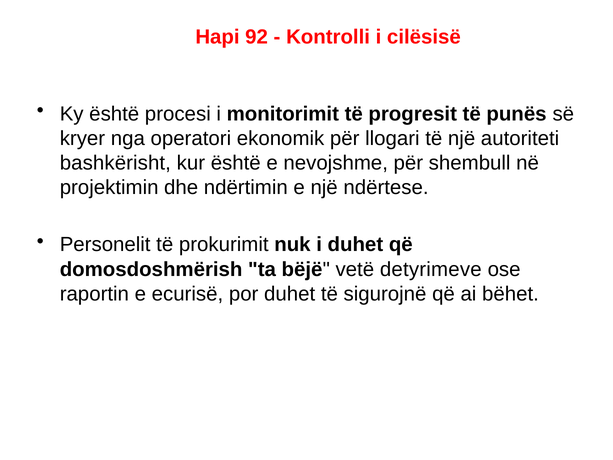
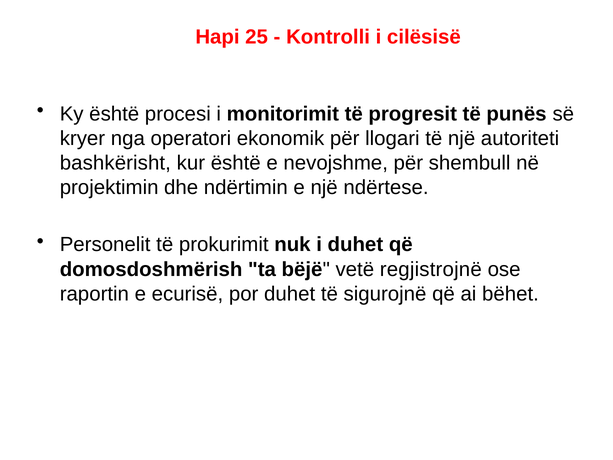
92: 92 -> 25
detyrimeve: detyrimeve -> regjistrojnë
